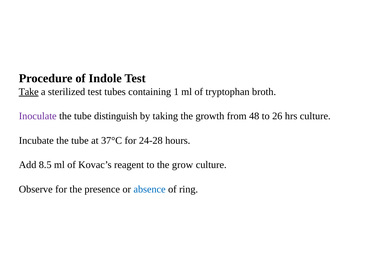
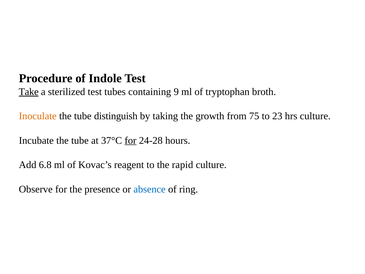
1: 1 -> 9
Inoculate colour: purple -> orange
48: 48 -> 75
26: 26 -> 23
for at (131, 140) underline: none -> present
8.5: 8.5 -> 6.8
grow: grow -> rapid
